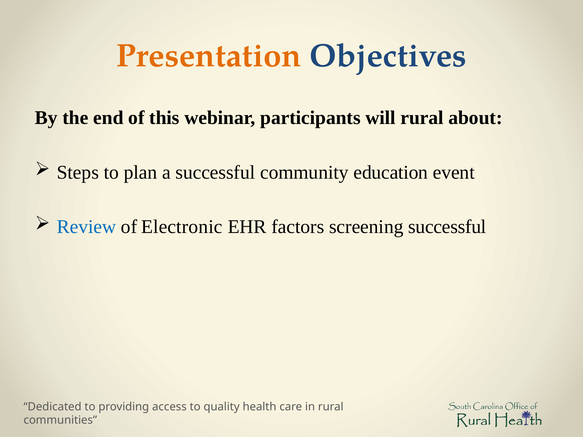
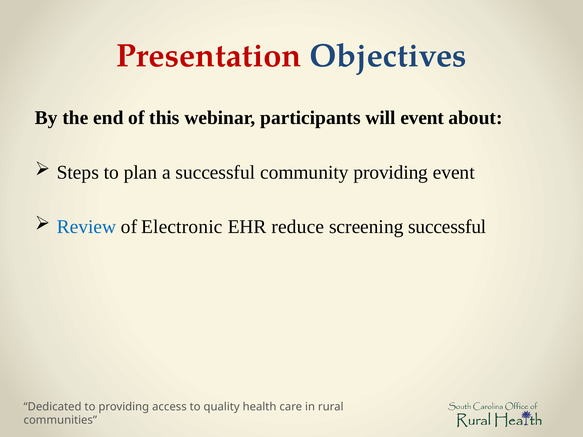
Presentation colour: orange -> red
will rural: rural -> event
community education: education -> providing
factors: factors -> reduce
